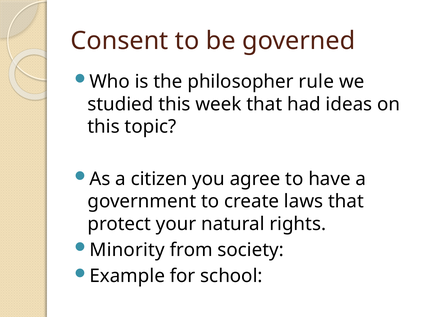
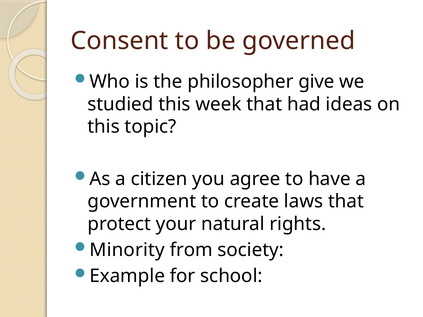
rule: rule -> give
